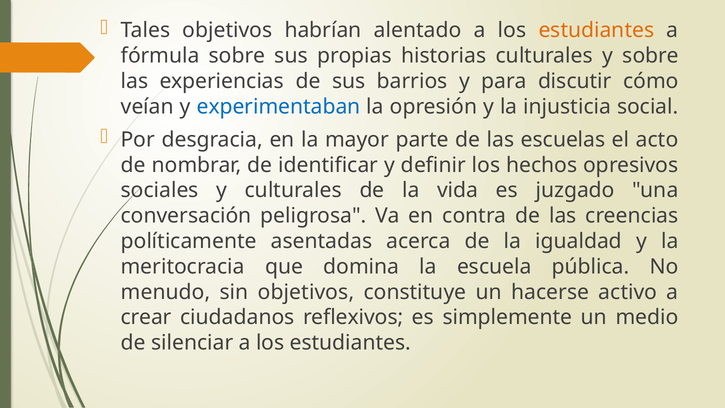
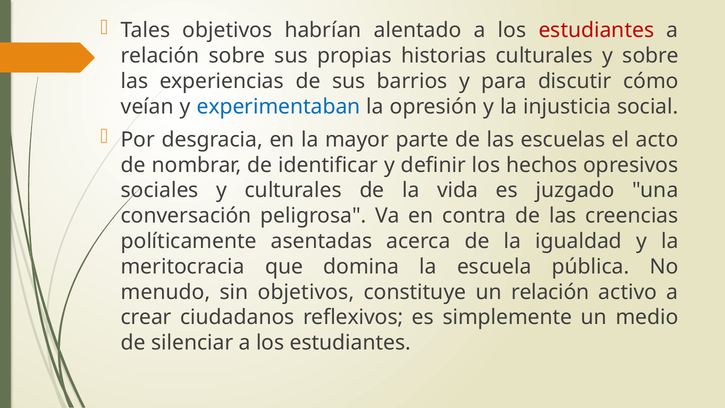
estudiantes at (596, 30) colour: orange -> red
fórmula at (160, 56): fórmula -> relación
un hacerse: hacerse -> relación
